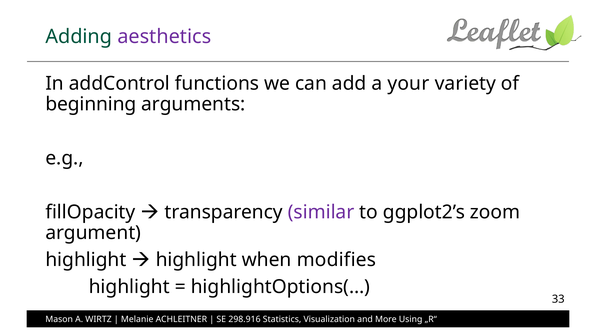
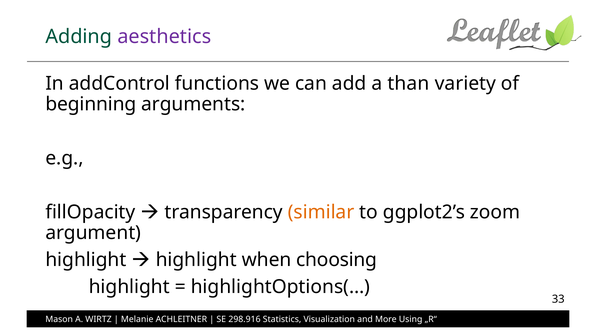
your: your -> than
similar colour: purple -> orange
modifies: modifies -> choosing
